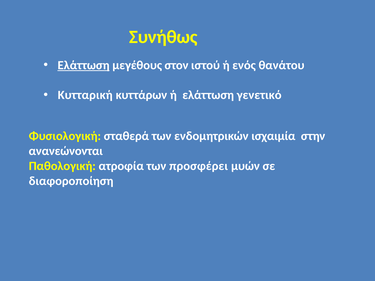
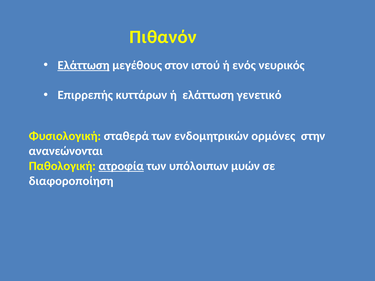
Συνήθως: Συνήθως -> Πιθανόν
θανάτου: θανάτου -> νευρικός
Κυτταρική: Κυτταρική -> Επιρρεπής
ισχαιμία: ισχαιμία -> ορμόνες
ατροφία underline: none -> present
προσφέρει: προσφέρει -> υπόλοιπων
